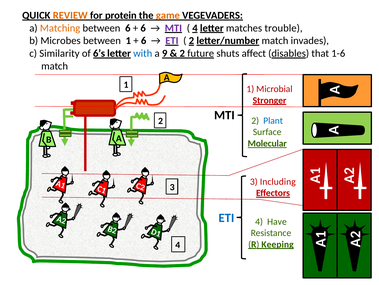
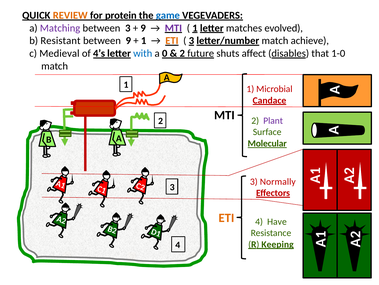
game colour: orange -> blue
Matching colour: orange -> purple
between 6: 6 -> 3
6 at (143, 28): 6 -> 9
4 at (195, 28): 4 -> 1
trouble: trouble -> evolved
Microbes: Microbes -> Resistant
between 1: 1 -> 9
6 at (144, 41): 6 -> 1
ETI at (172, 41) colour: purple -> orange
2 at (191, 41): 2 -> 3
invades: invades -> achieve
Similarity: Similarity -> Medieval
6’s: 6’s -> 4’s
9: 9 -> 0
1-6: 1-6 -> 1-0
Stronger: Stronger -> Candace
Plant colour: blue -> purple
Including: Including -> Normally
ETI at (226, 217) colour: blue -> orange
